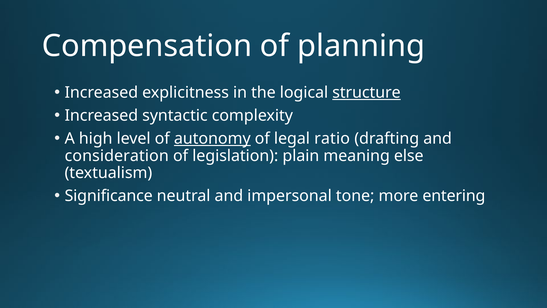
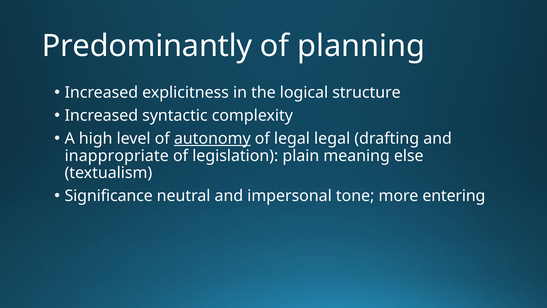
Compensation: Compensation -> Predominantly
structure underline: present -> none
legal ratio: ratio -> legal
consideration: consideration -> inappropriate
